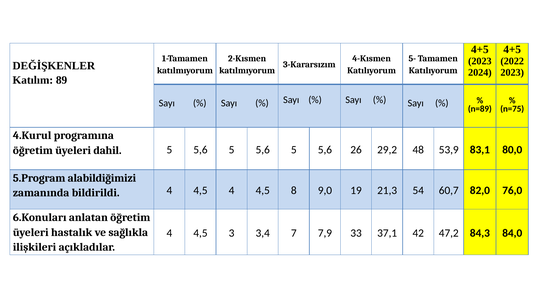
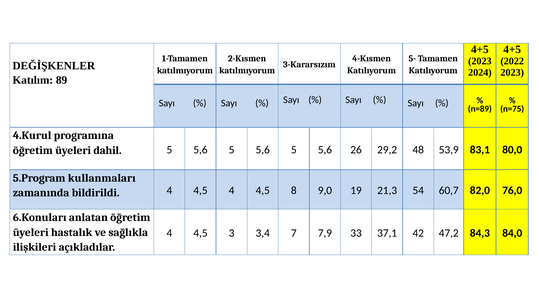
alabildiğimizi: alabildiğimizi -> kullanmaları
